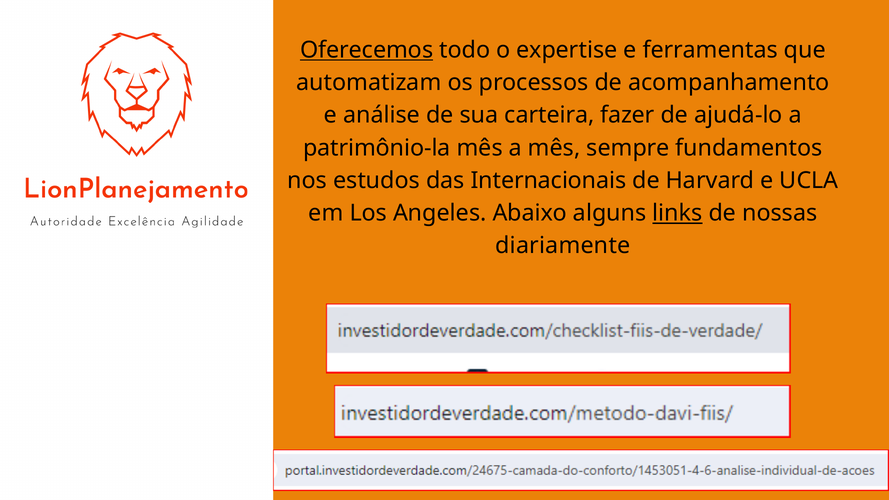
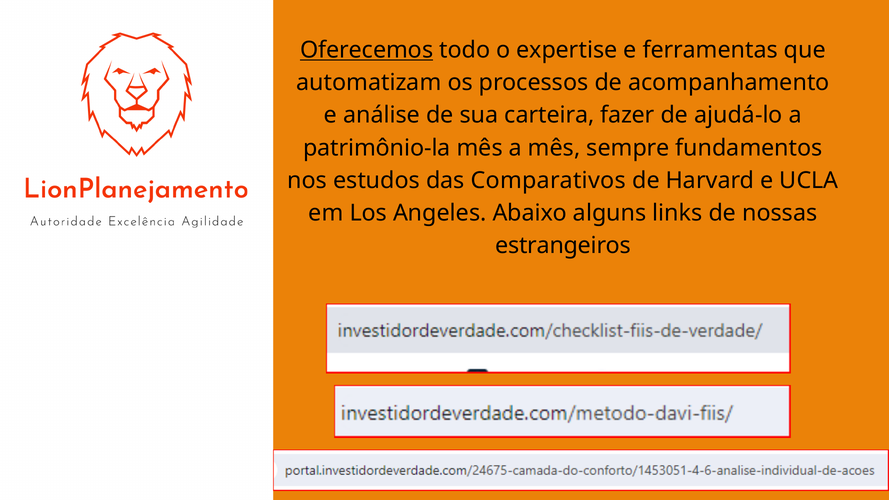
Internacionais: Internacionais -> Comparativos
links underline: present -> none
diariamente: diariamente -> estrangeiros
